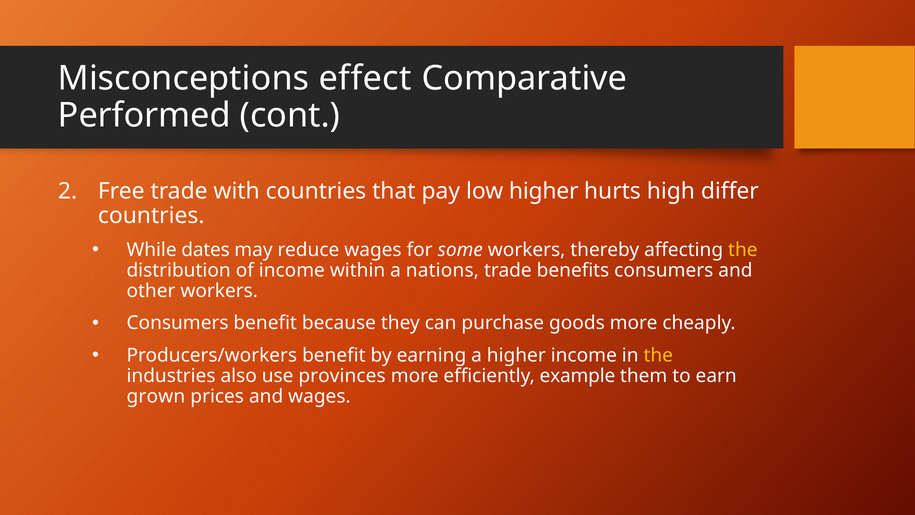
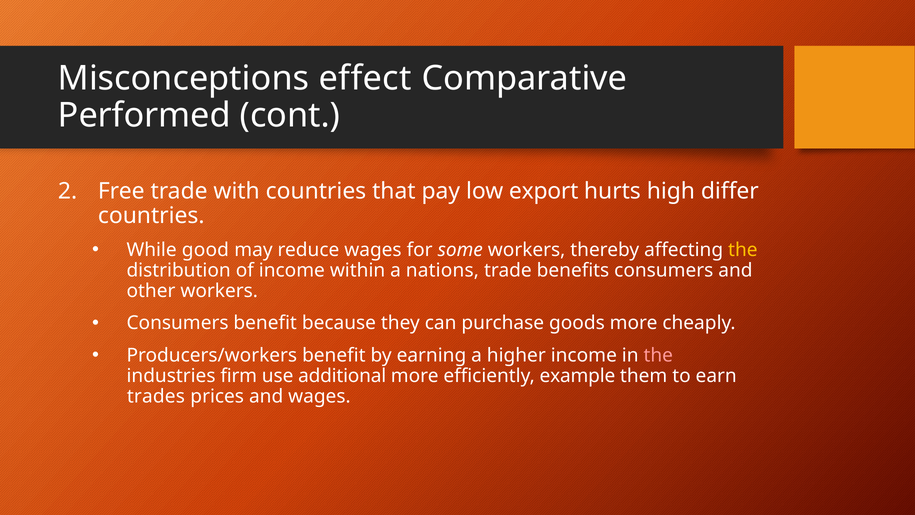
low higher: higher -> export
dates: dates -> good
the at (658, 355) colour: yellow -> pink
also: also -> firm
provinces: provinces -> additional
grown: grown -> trades
